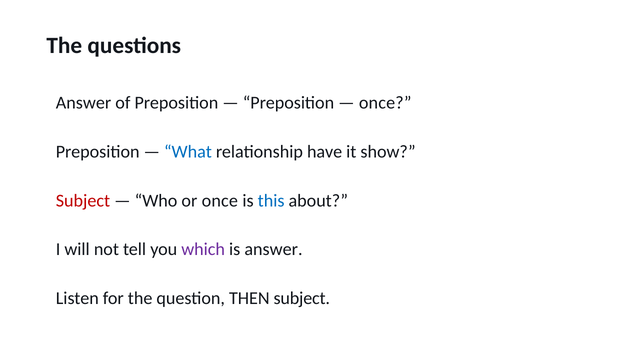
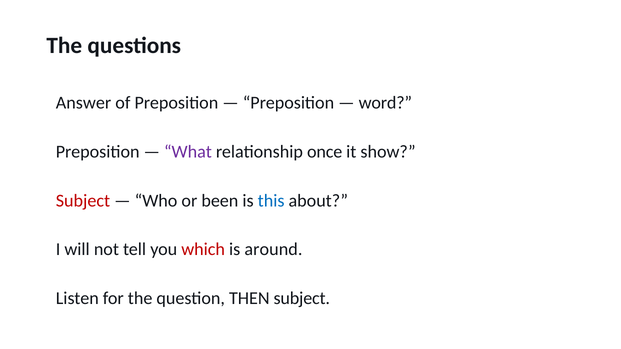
once at (385, 103): once -> word
What colour: blue -> purple
have: have -> once
or once: once -> been
which colour: purple -> red
is answer: answer -> around
